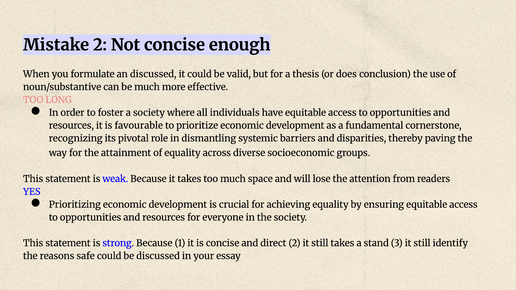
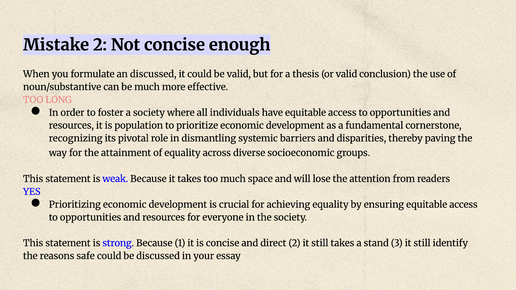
or does: does -> valid
favourable: favourable -> population
